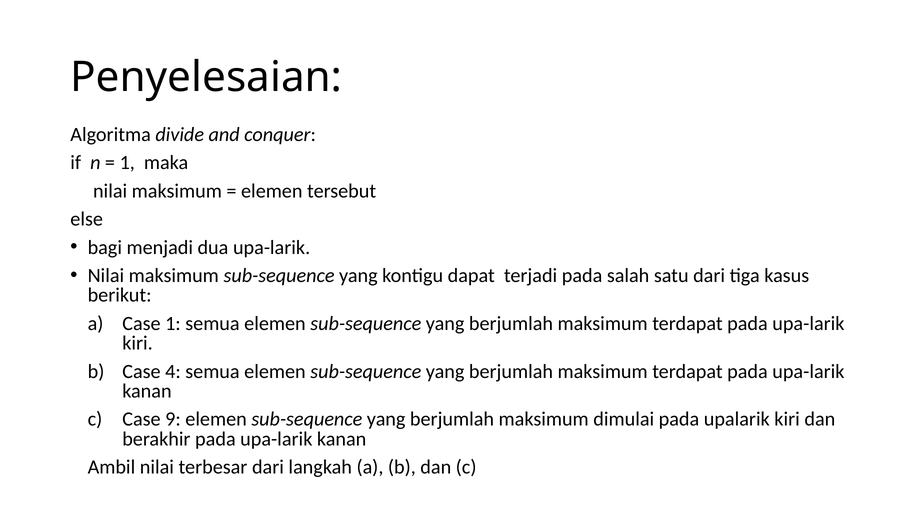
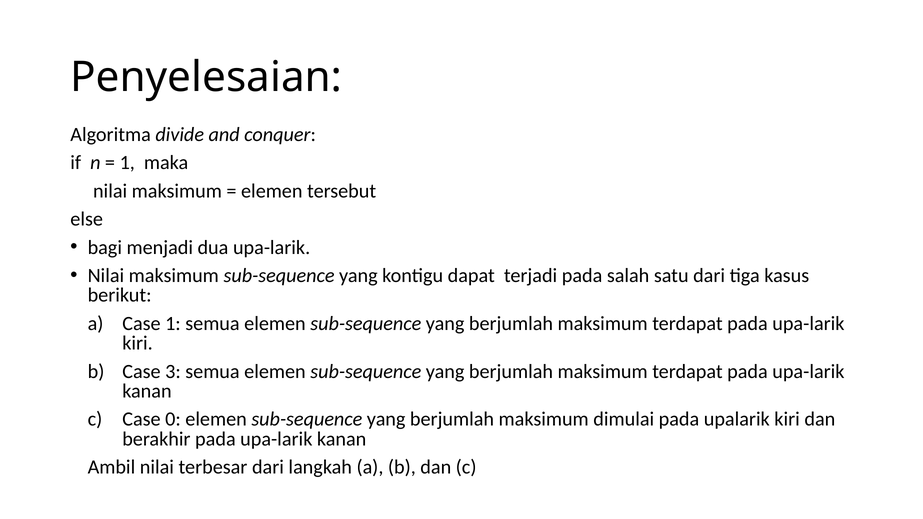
4: 4 -> 3
9: 9 -> 0
